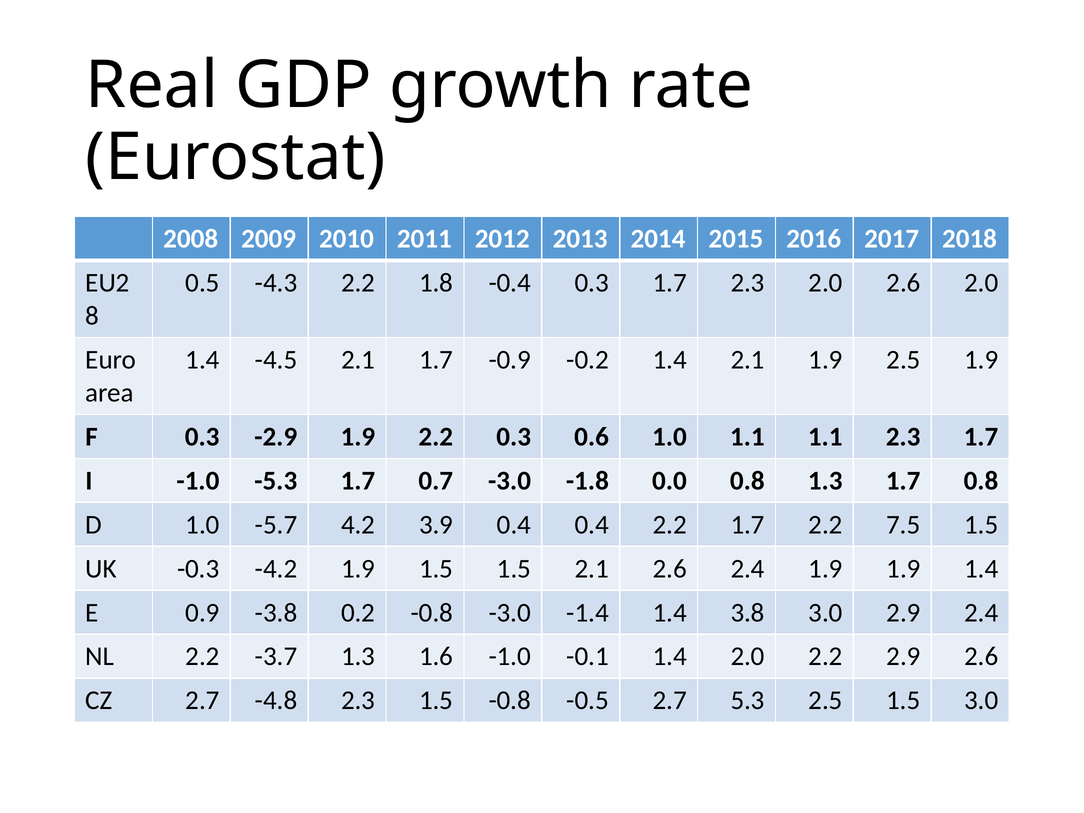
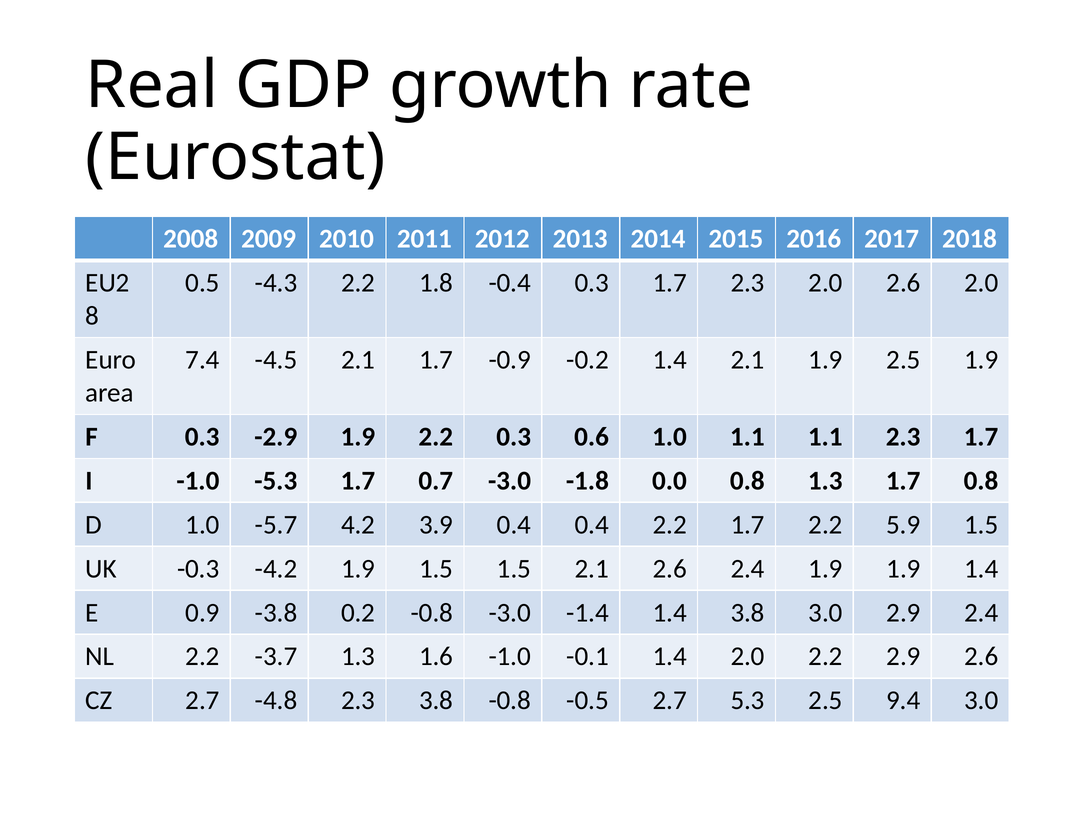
1.4 at (202, 360): 1.4 -> 7.4
7.5: 7.5 -> 5.9
2.3 1.5: 1.5 -> 3.8
2.5 1.5: 1.5 -> 9.4
